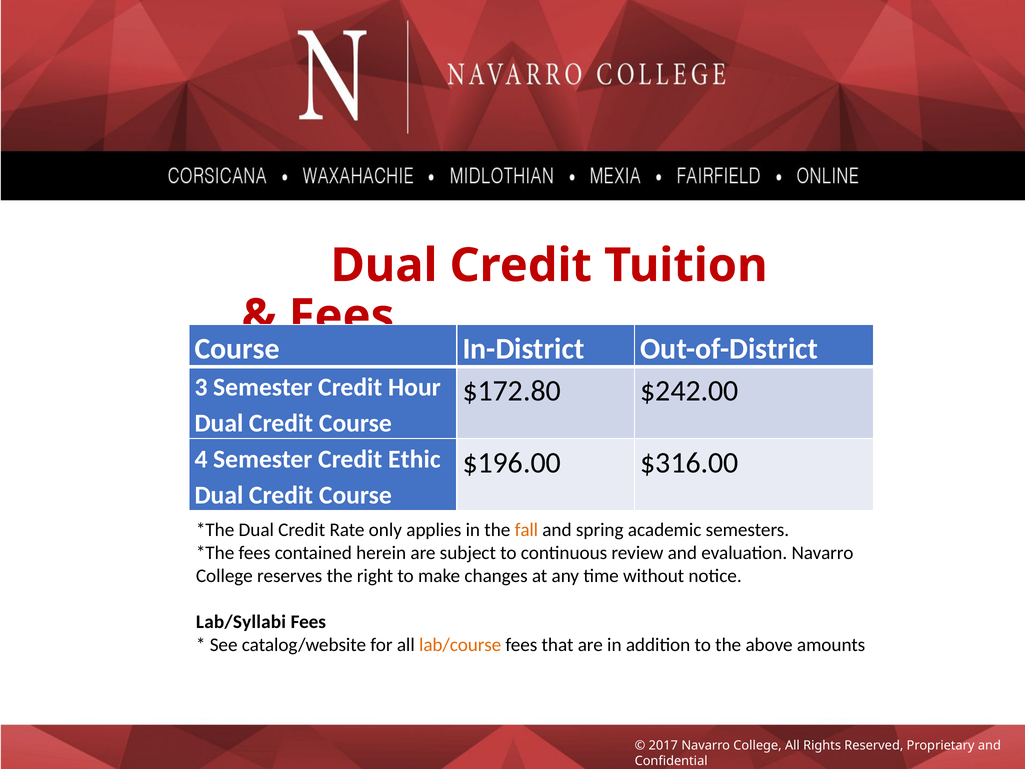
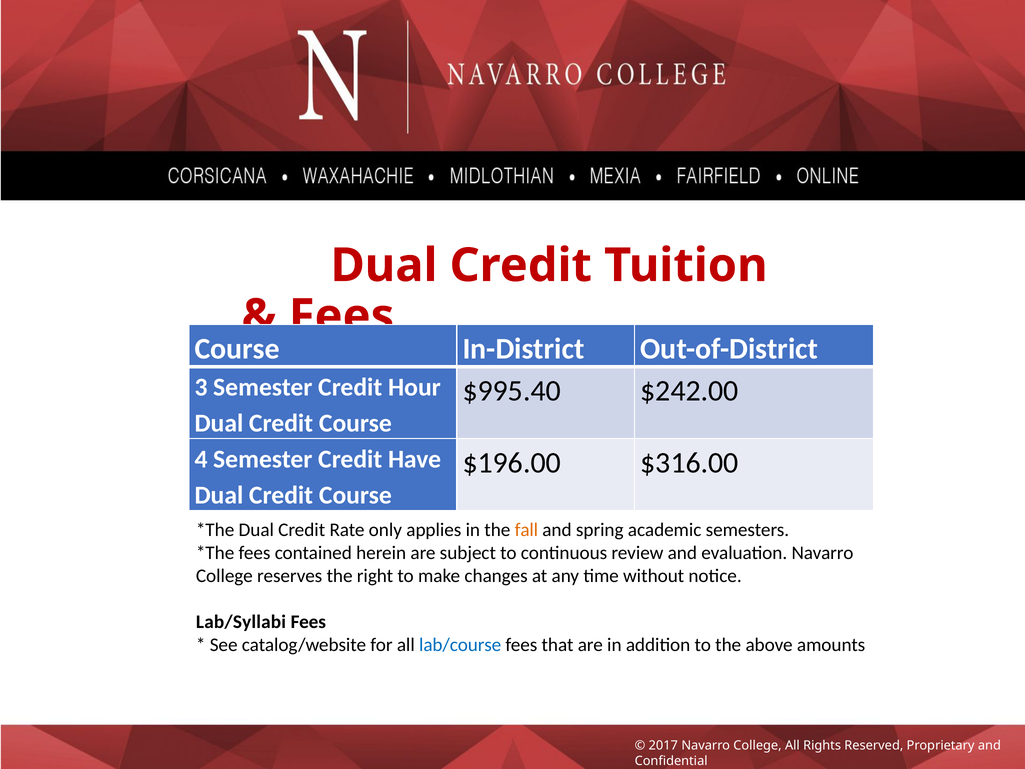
$172.80: $172.80 -> $995.40
Ethic: Ethic -> Have
lab/course colour: orange -> blue
